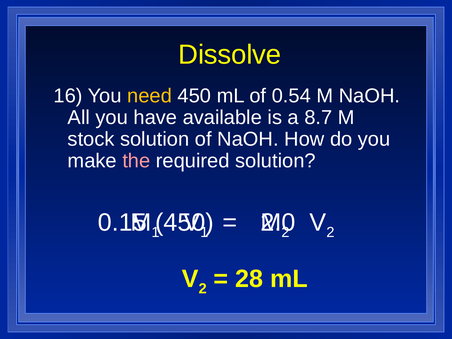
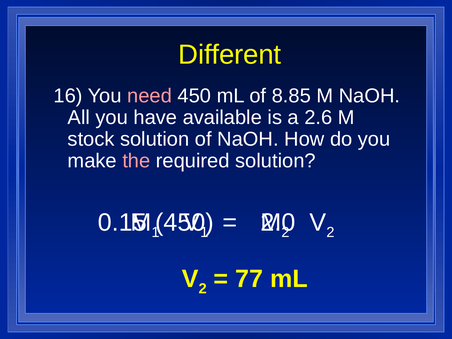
Dissolve: Dissolve -> Different
need colour: yellow -> pink
0.54: 0.54 -> 8.85
8.7: 8.7 -> 2.6
28: 28 -> 77
